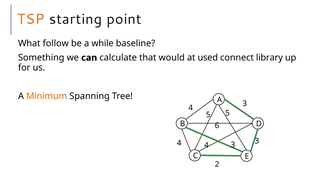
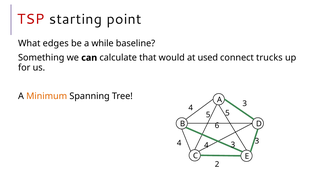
TSP colour: orange -> red
follow: follow -> edges
library: library -> trucks
